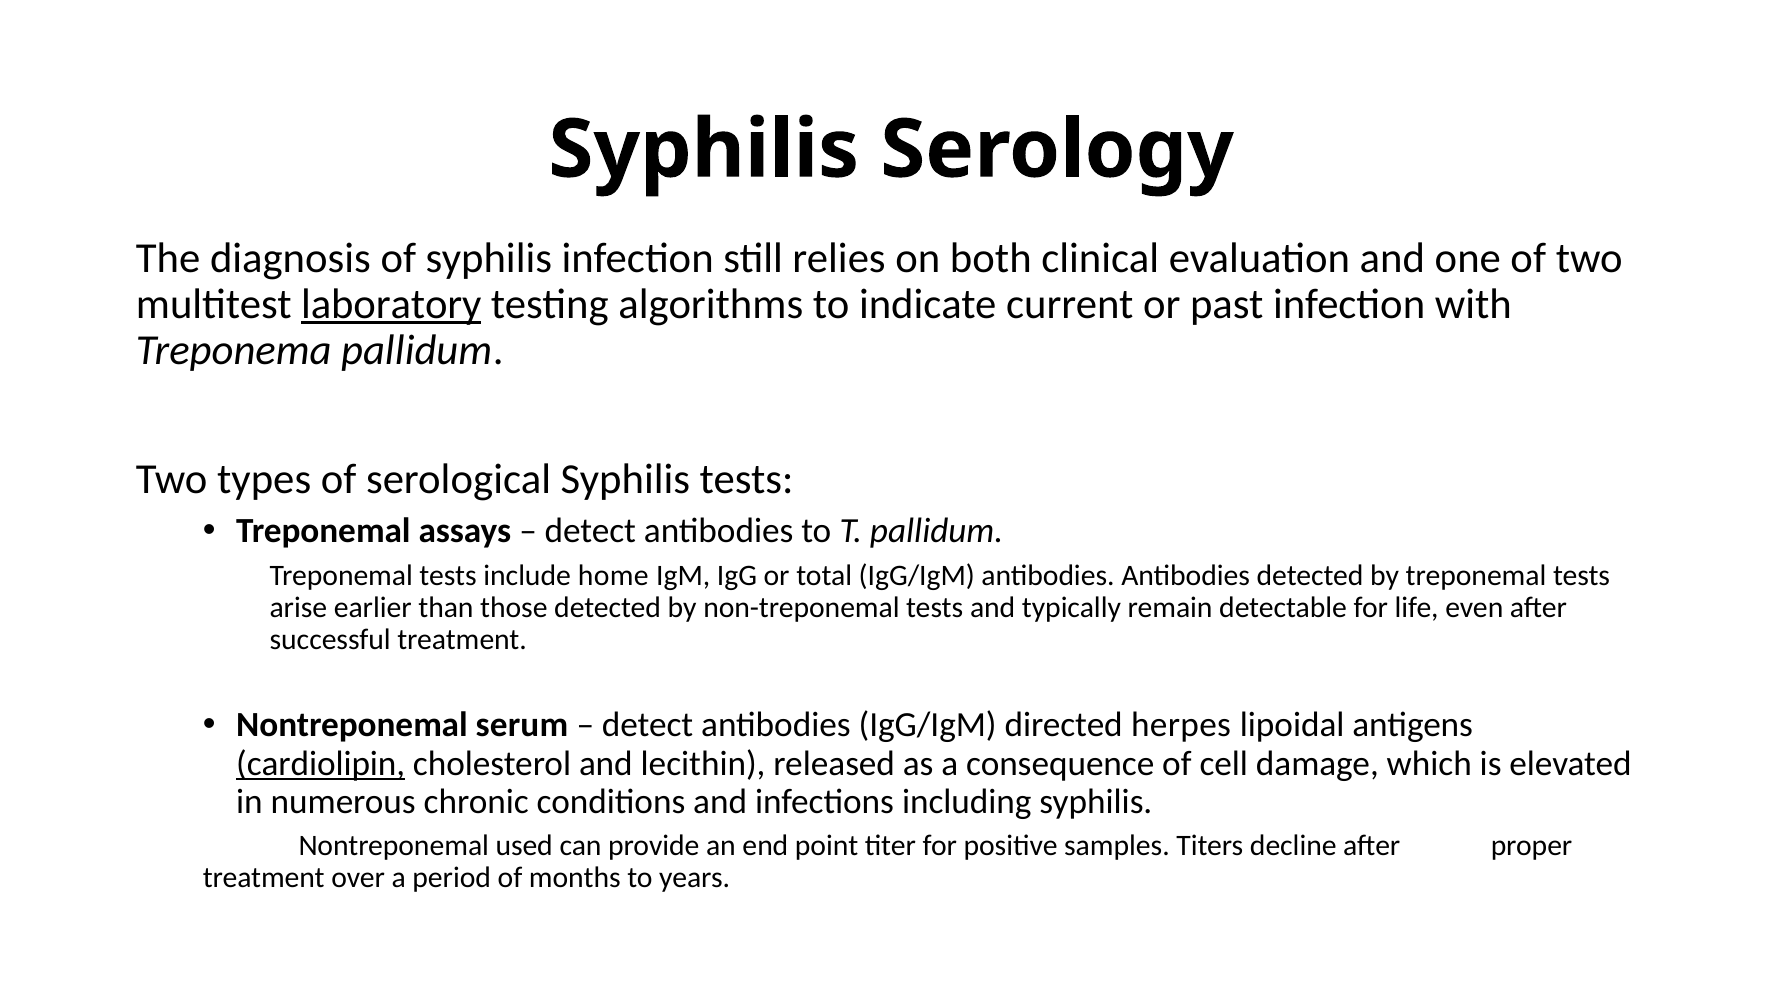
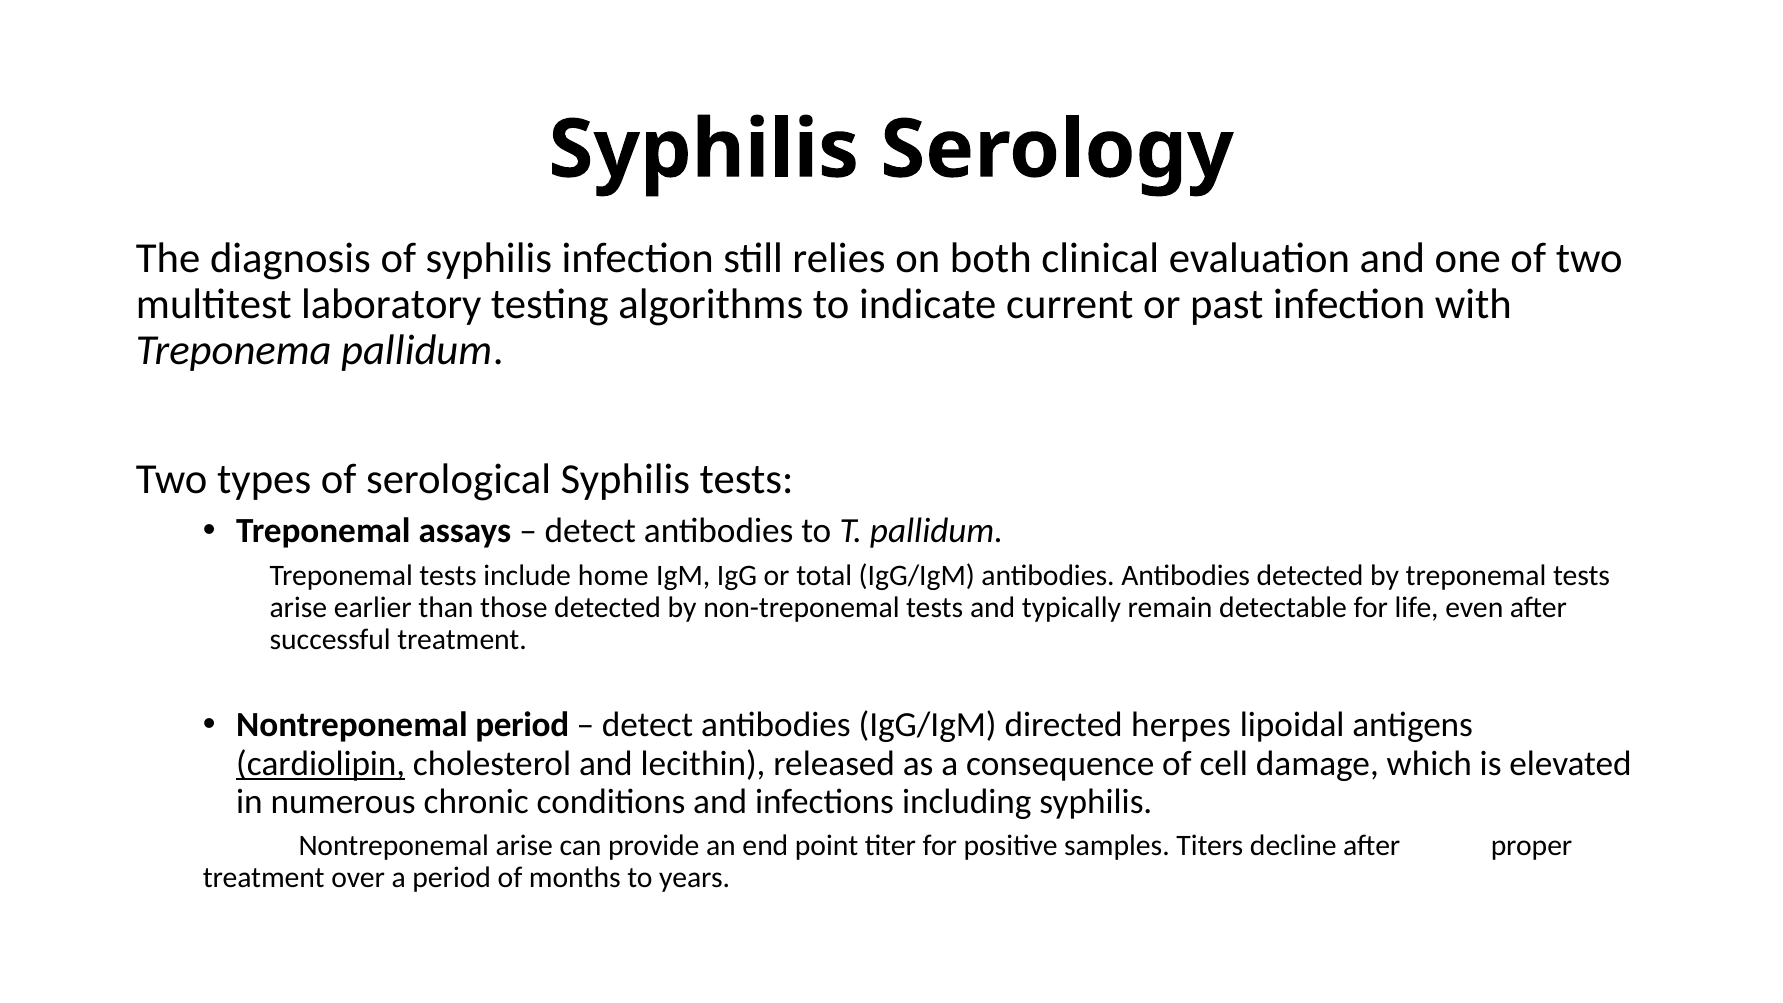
laboratory underline: present -> none
Nontreponemal serum: serum -> period
Nontreponemal used: used -> arise
